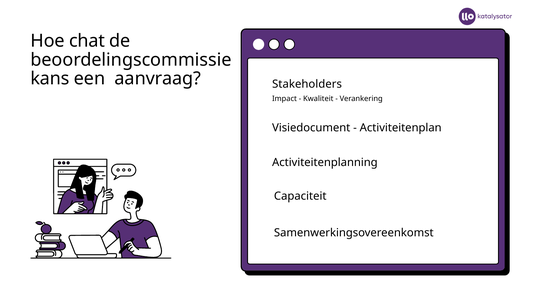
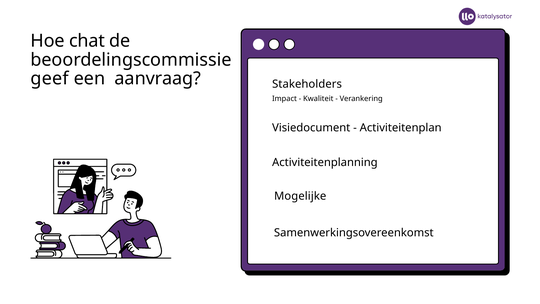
kans: kans -> geef
Capaciteit: Capaciteit -> Mogelijke
